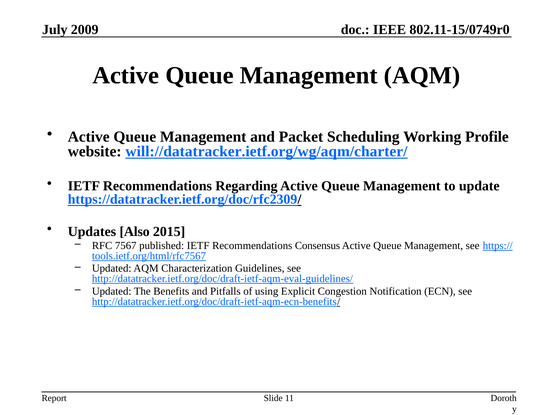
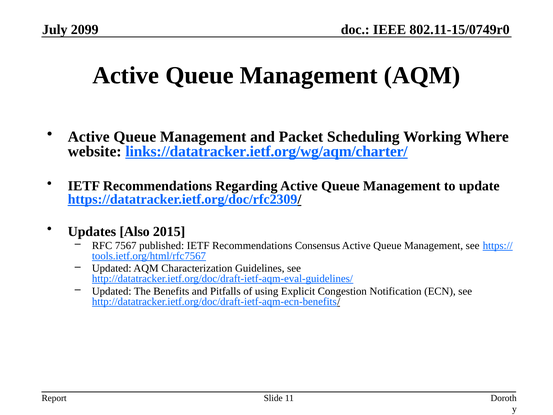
2009: 2009 -> 2099
Profile: Profile -> Where
will://datatracker.ietf.org/wg/aqm/charter/: will://datatracker.ietf.org/wg/aqm/charter/ -> links://datatracker.ietf.org/wg/aqm/charter/
